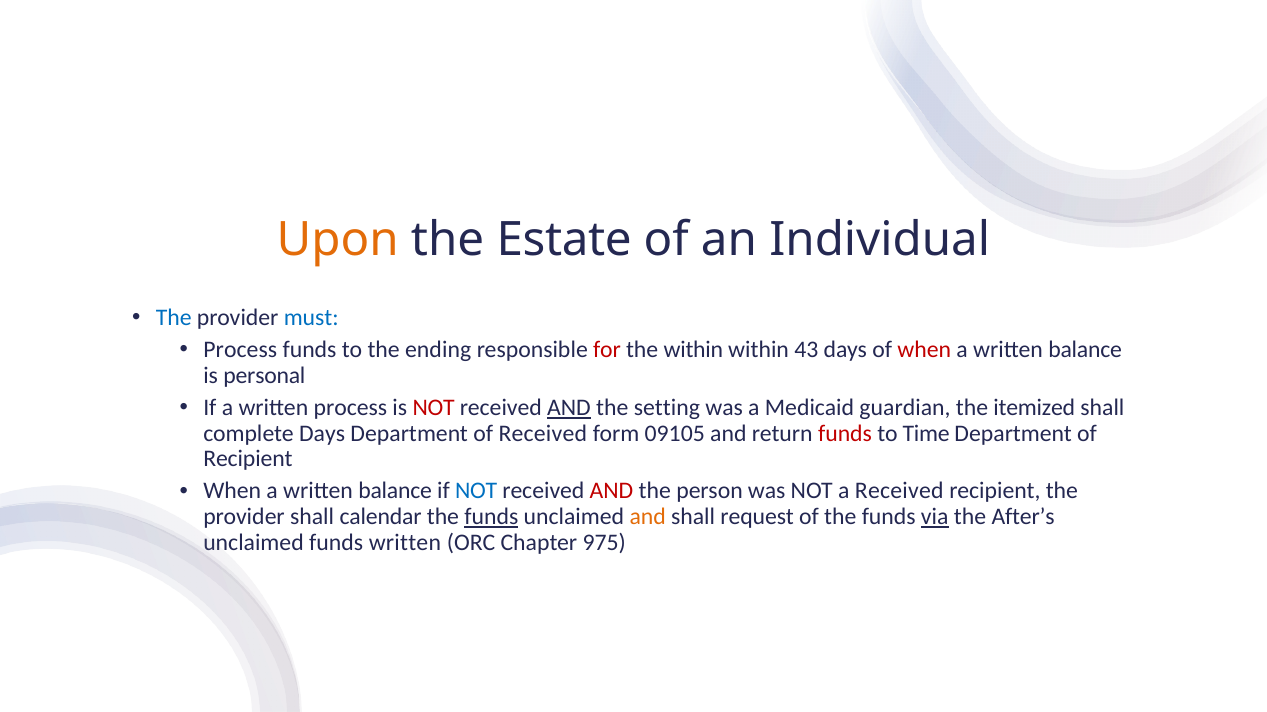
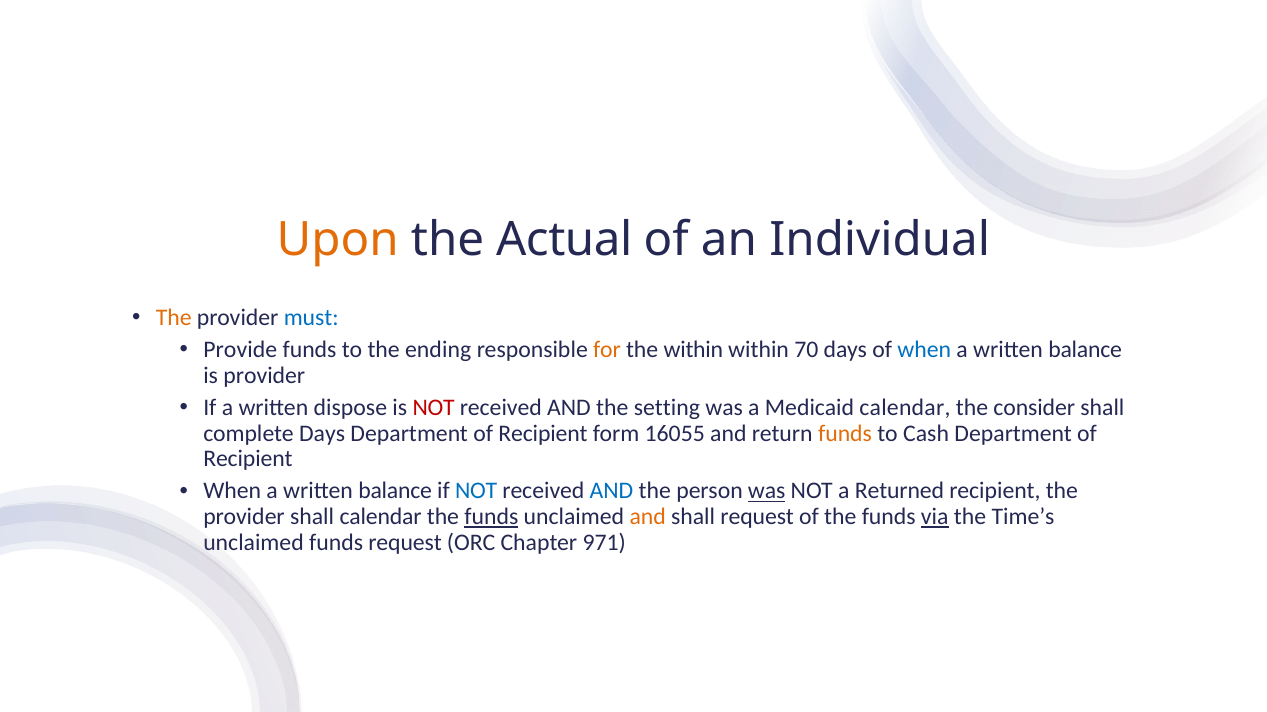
Estate: Estate -> Actual
The at (174, 318) colour: blue -> orange
Process at (240, 350): Process -> Provide
for colour: red -> orange
43: 43 -> 70
when at (924, 350) colour: red -> blue
is personal: personal -> provider
written process: process -> dispose
AND at (569, 408) underline: present -> none
Medicaid guardian: guardian -> calendar
itemized: itemized -> consider
Received at (543, 434): Received -> Recipient
09105: 09105 -> 16055
funds at (845, 434) colour: red -> orange
Time: Time -> Cash
AND at (611, 492) colour: red -> blue
was at (767, 492) underline: none -> present
a Received: Received -> Returned
After’s: After’s -> Time’s
funds written: written -> request
975: 975 -> 971
